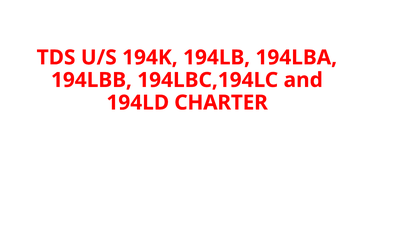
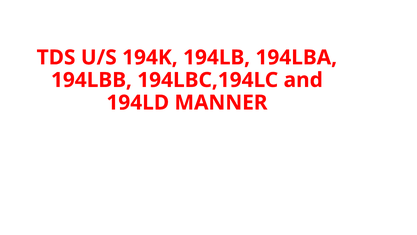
CHARTER: CHARTER -> MANNER
